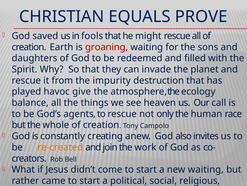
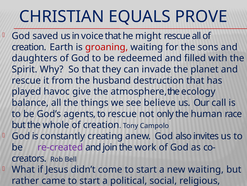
fools: fools -> voice
impurity: impurity -> husband
heaven: heaven -> believe
re-created colour: orange -> purple
